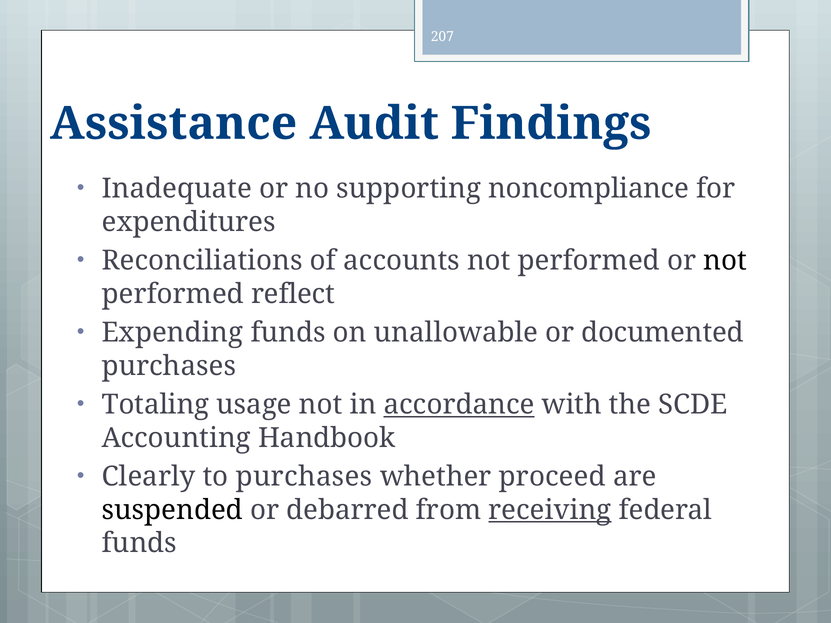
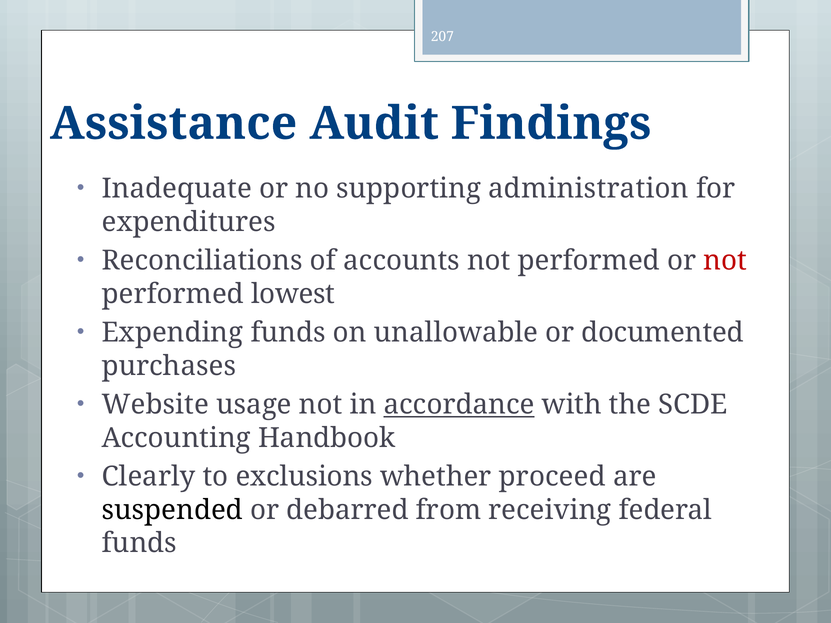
noncompliance: noncompliance -> administration
not at (725, 261) colour: black -> red
reflect: reflect -> lowest
Totaling: Totaling -> Website
to purchases: purchases -> exclusions
receiving underline: present -> none
